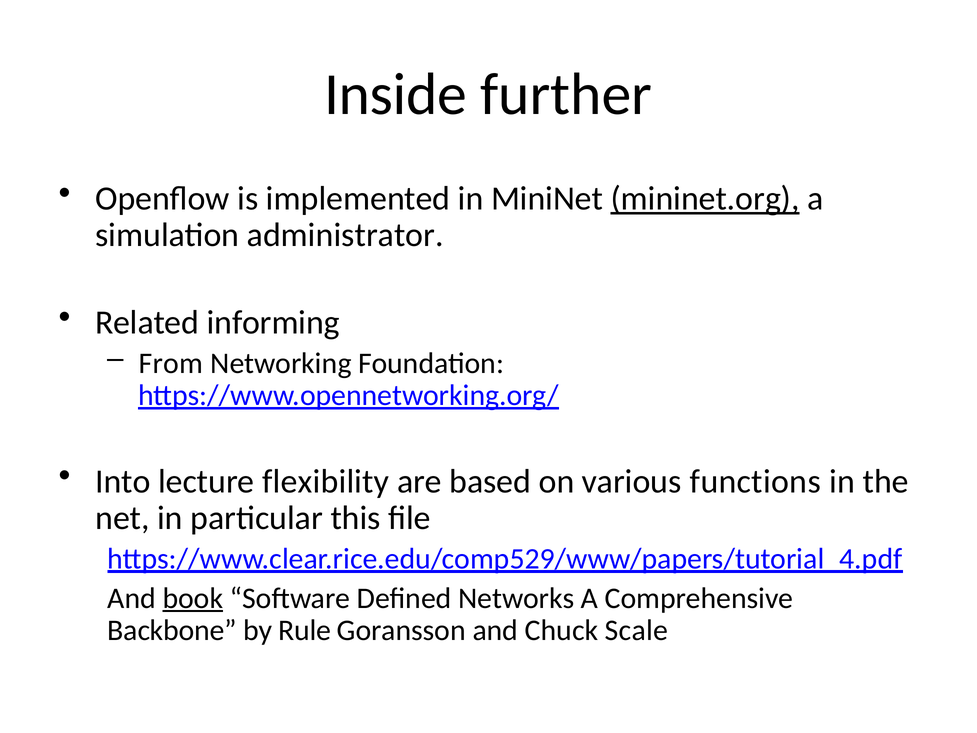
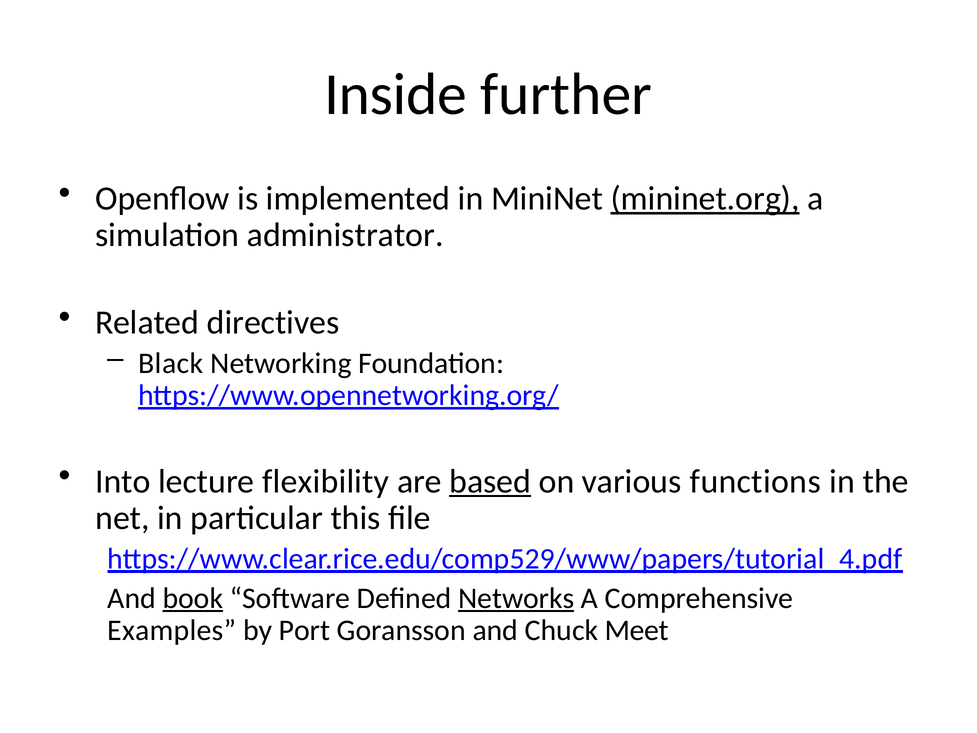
informing: informing -> directives
From: From -> Black
based underline: none -> present
Networks underline: none -> present
Backbone: Backbone -> Examples
Rule: Rule -> Port
Scale: Scale -> Meet
